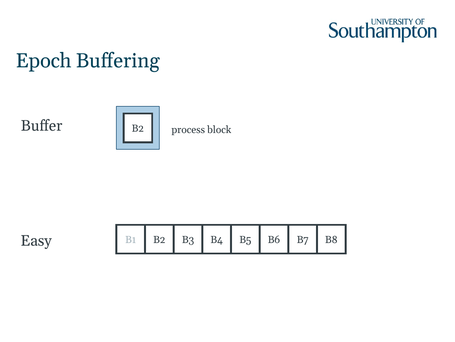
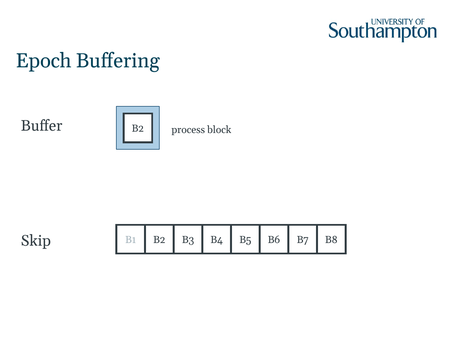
Easy: Easy -> Skip
